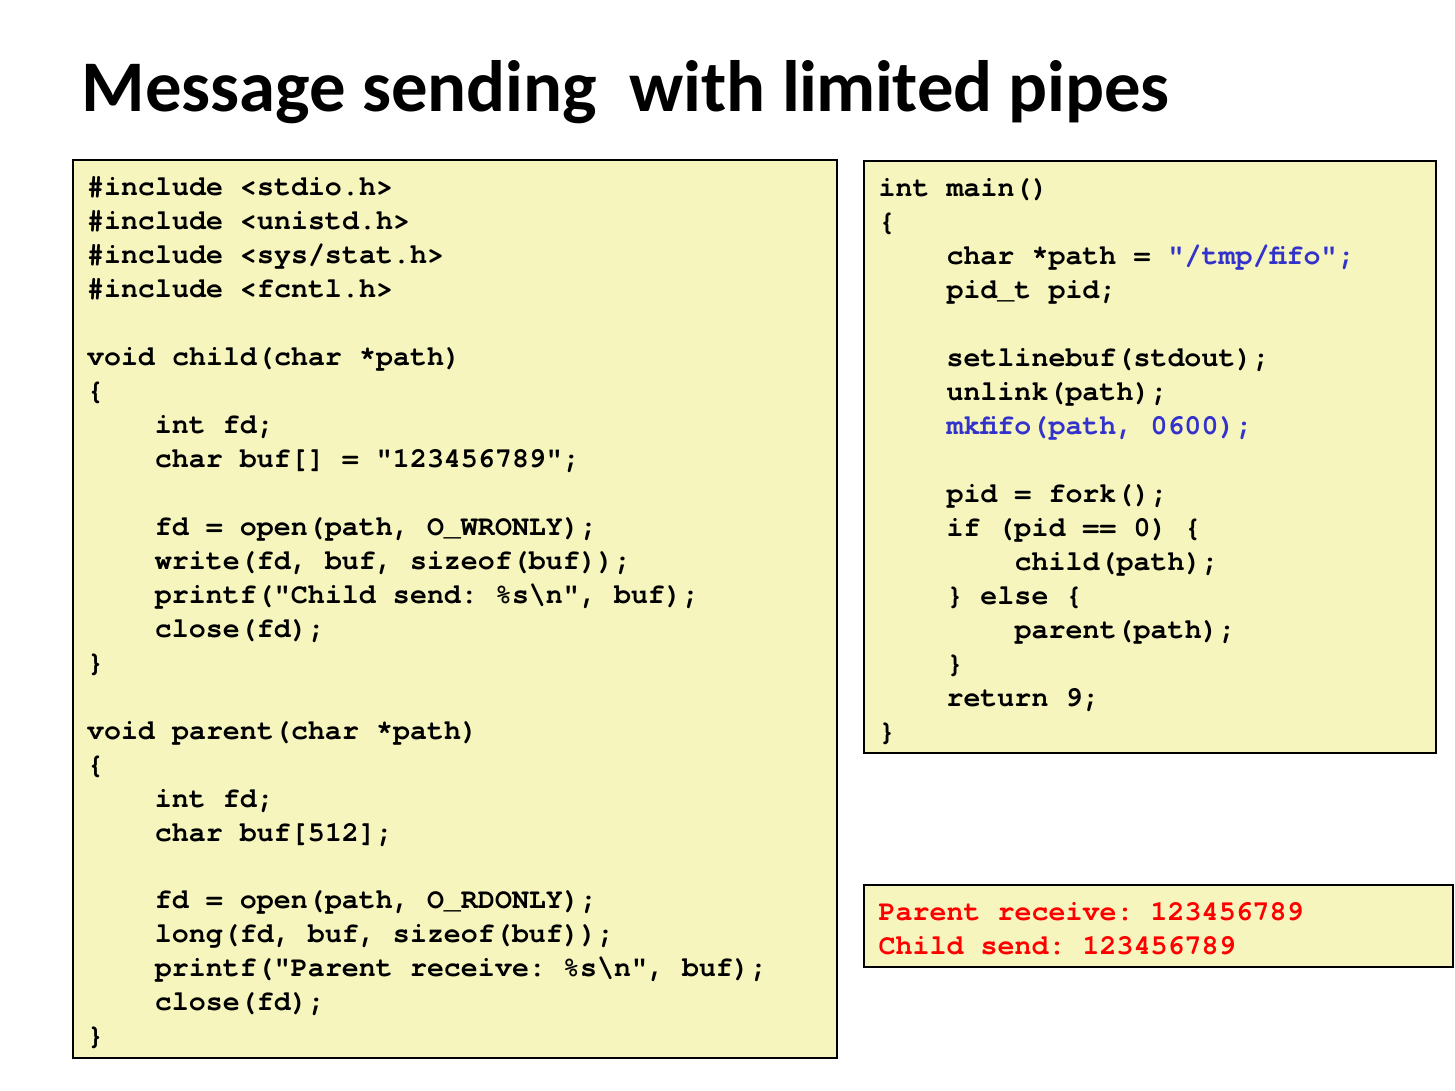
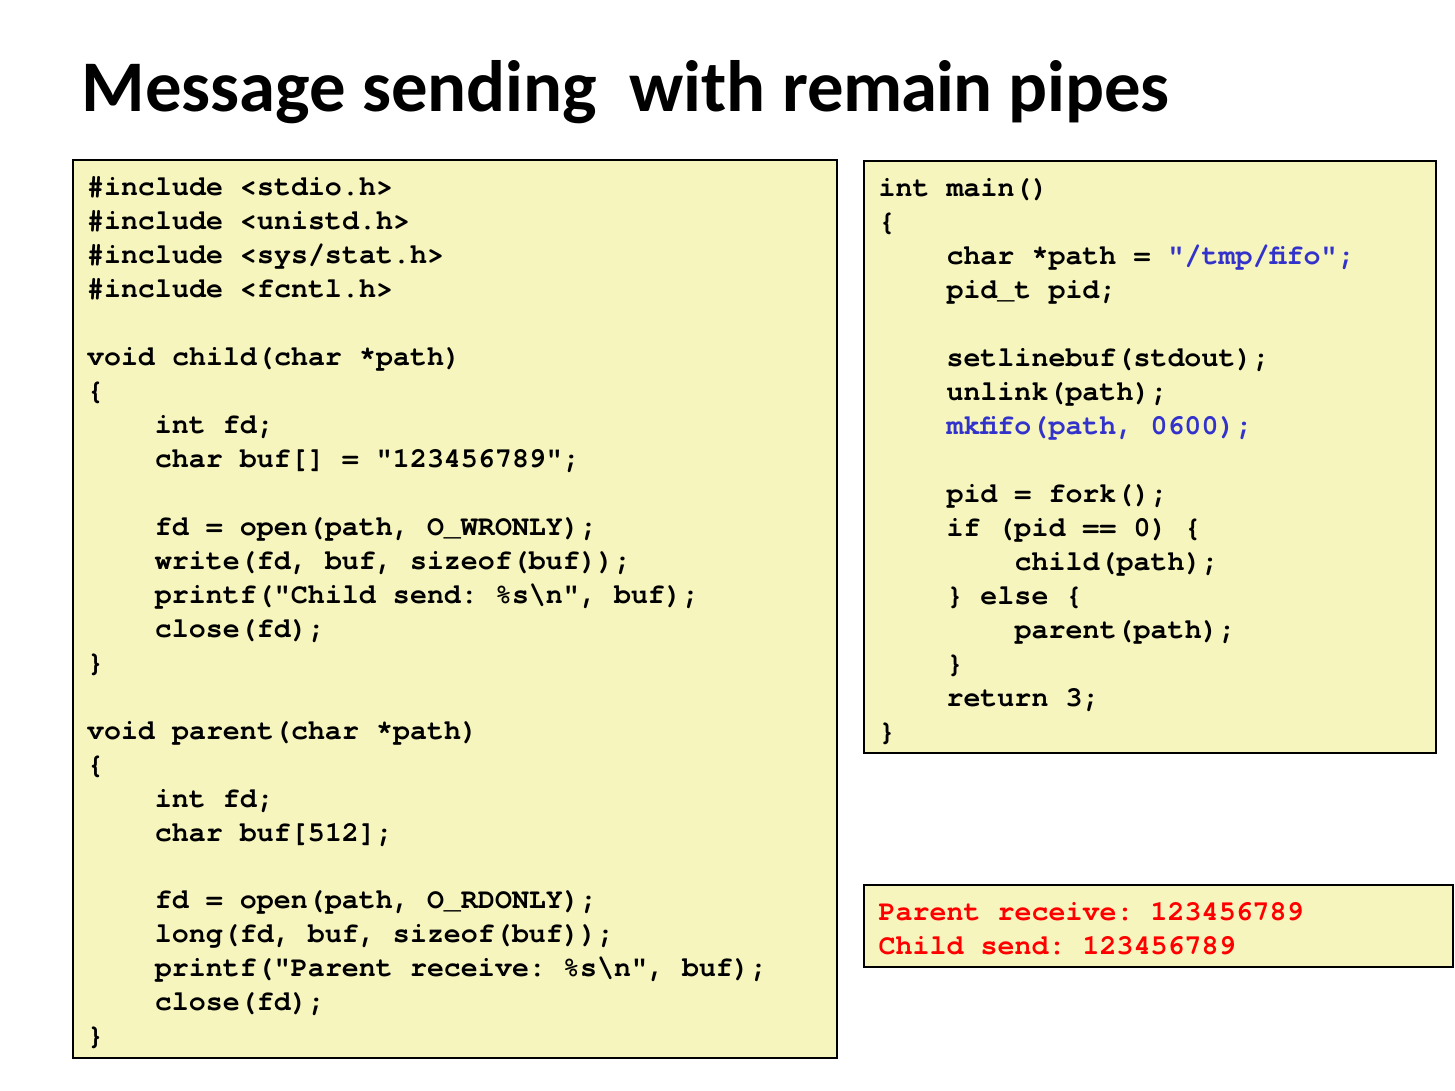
limited: limited -> remain
9: 9 -> 3
